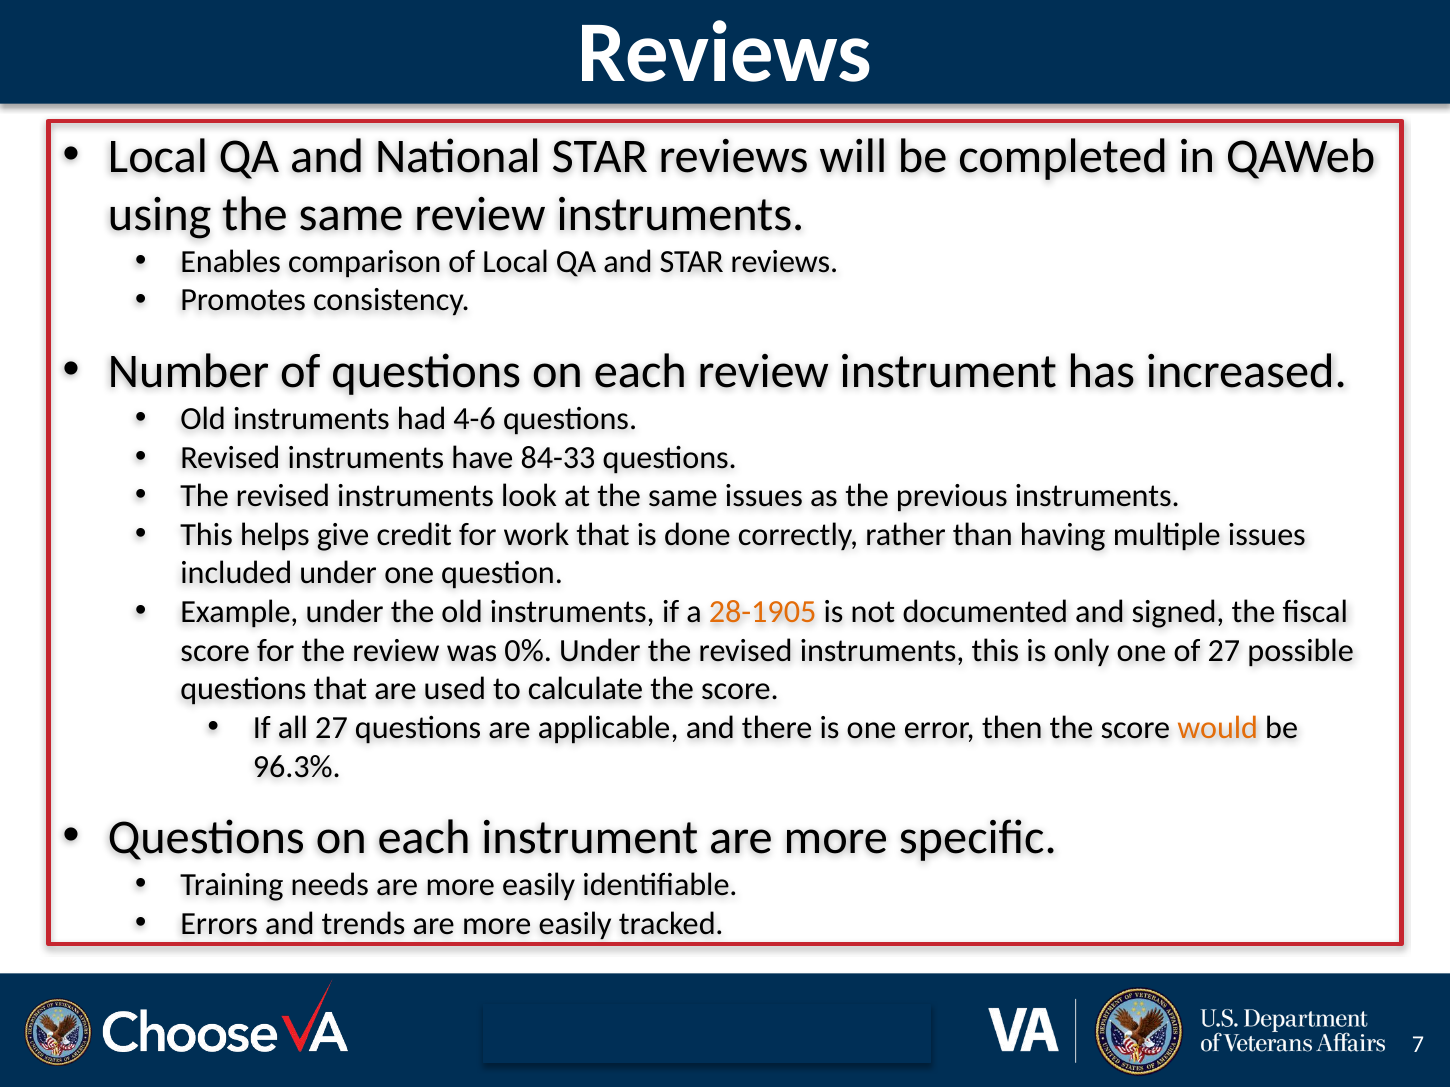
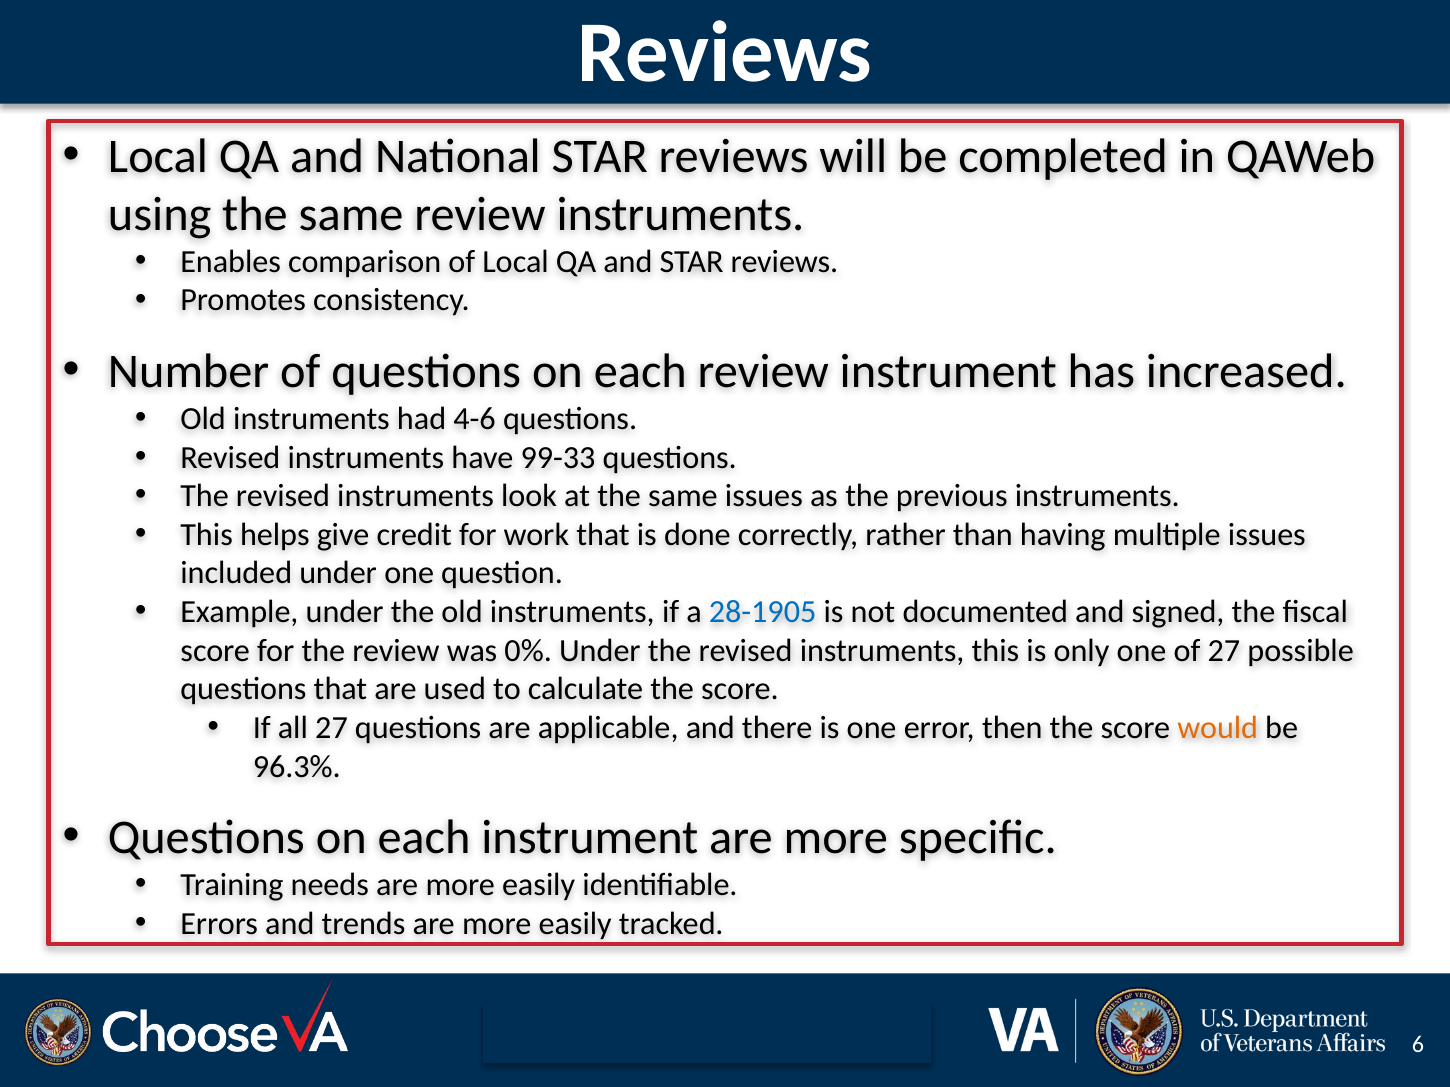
84-33: 84-33 -> 99-33
28-1905 colour: orange -> blue
7: 7 -> 6
